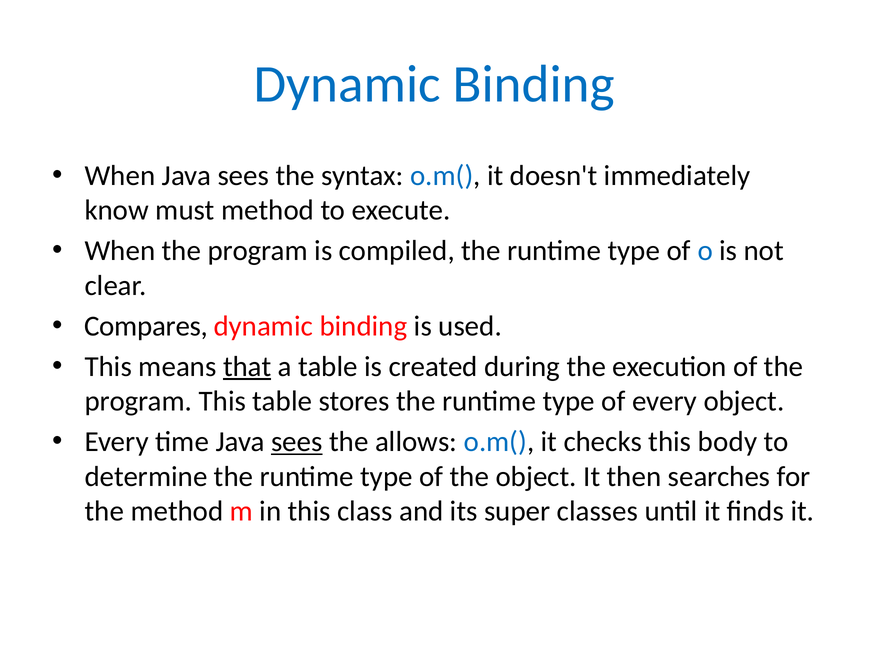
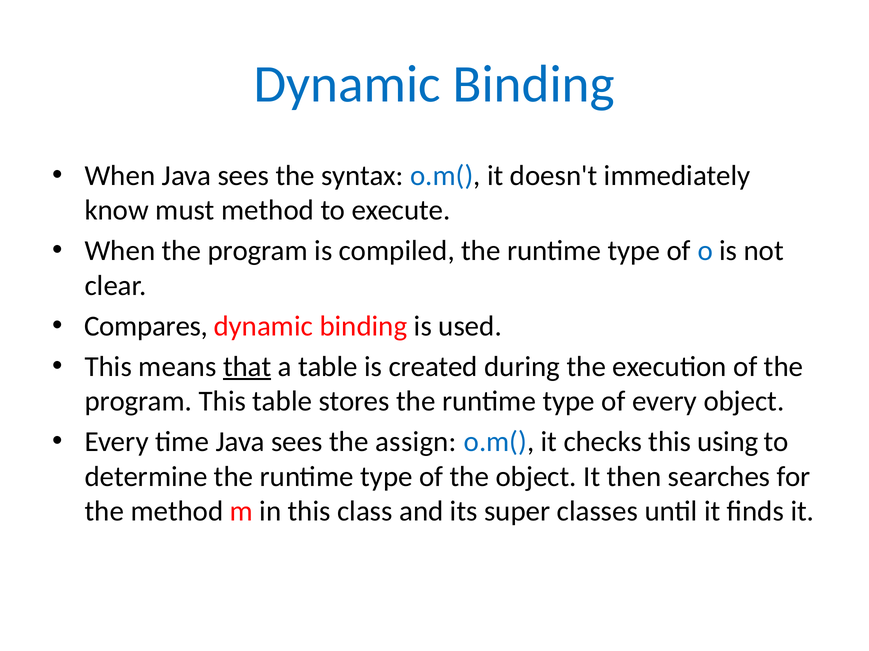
sees at (297, 442) underline: present -> none
allows: allows -> assign
body: body -> using
